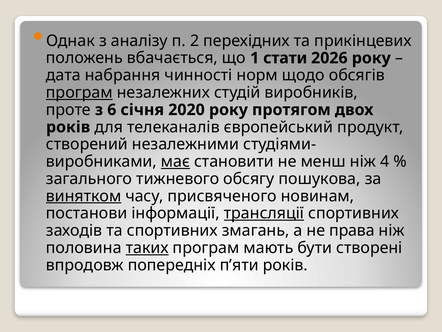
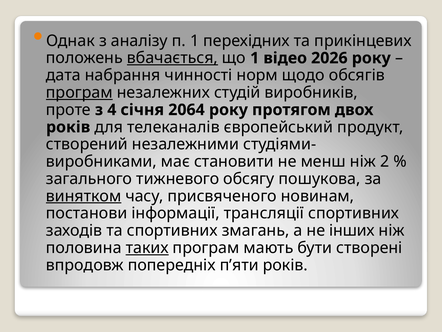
п 2: 2 -> 1
вбачається underline: none -> present
стати: стати -> відео
6: 6 -> 4
2020: 2020 -> 2064
має underline: present -> none
4: 4 -> 2
трансляції underline: present -> none
права: права -> інших
